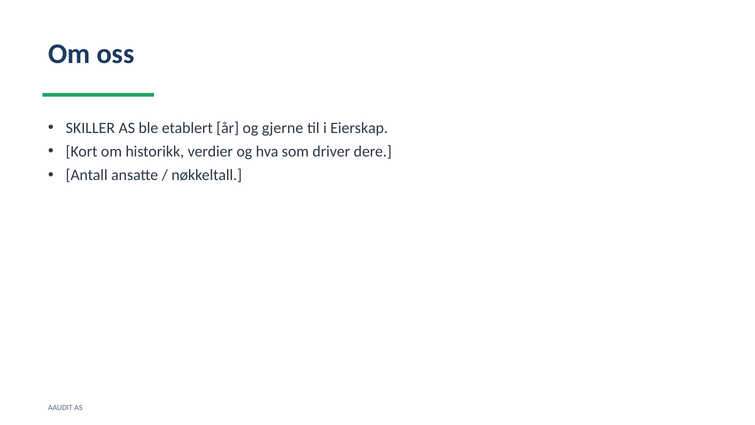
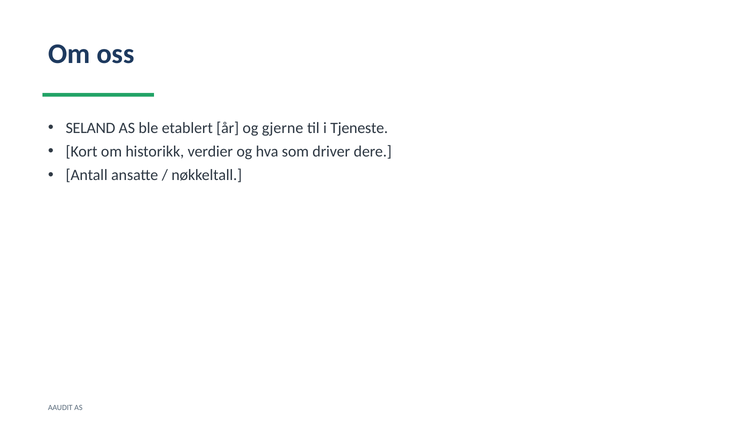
SKILLER: SKILLER -> SELAND
Eierskap: Eierskap -> Tjeneste
